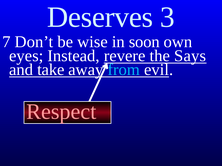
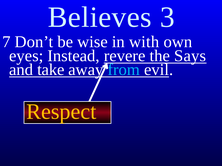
Deserves: Deserves -> Believes
soon: soon -> with
Respect colour: pink -> yellow
